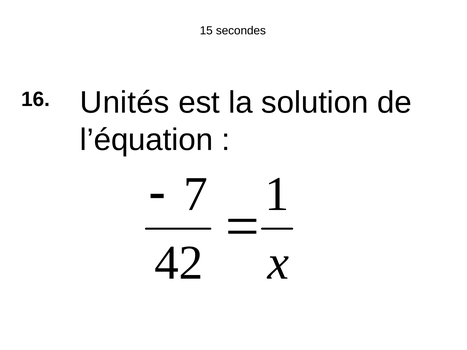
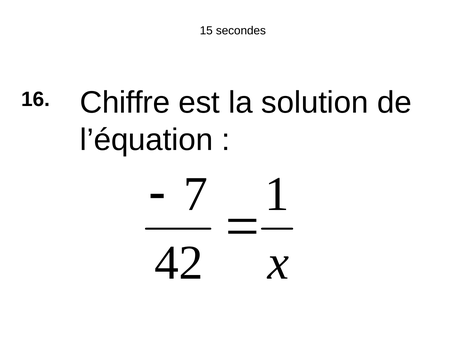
Unités: Unités -> Chiffre
